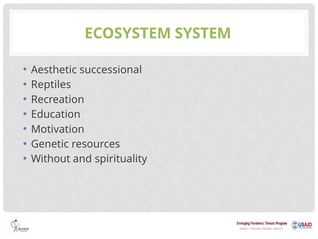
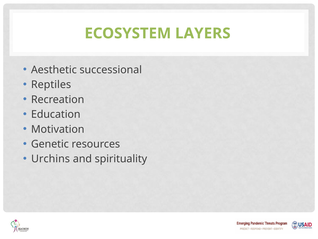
SYSTEM: SYSTEM -> LAYERS
Without: Without -> Urchins
